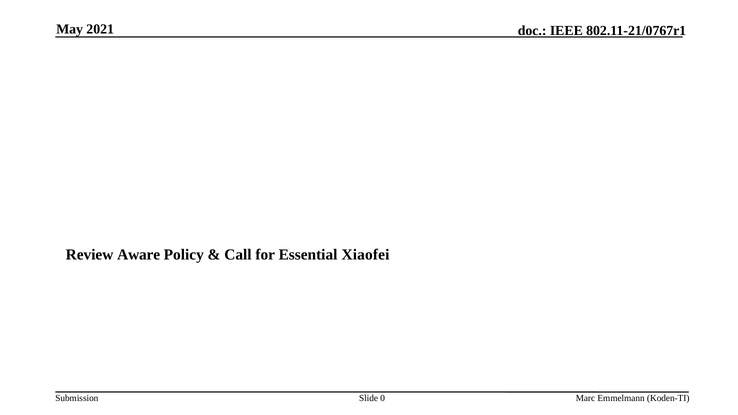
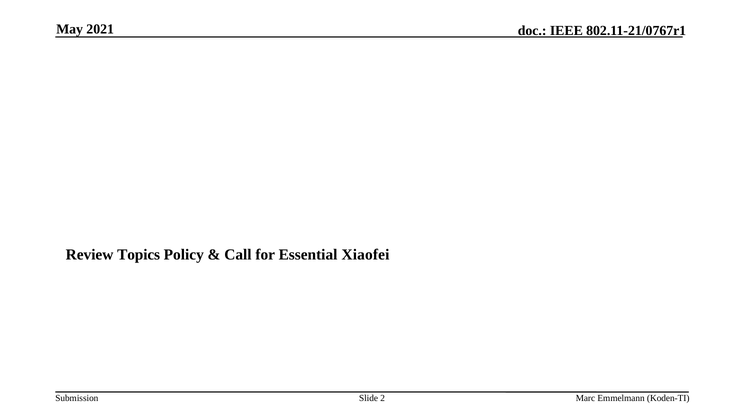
Aware: Aware -> Topics
0: 0 -> 2
